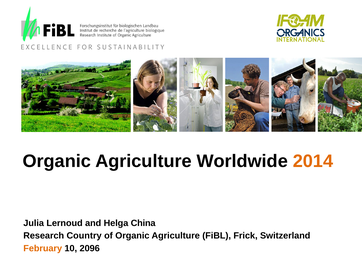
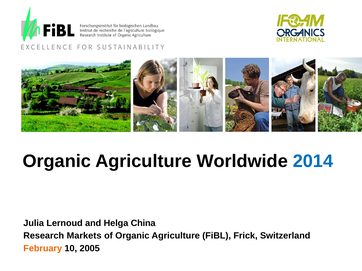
2014 colour: orange -> blue
Country: Country -> Markets
2096: 2096 -> 2005
